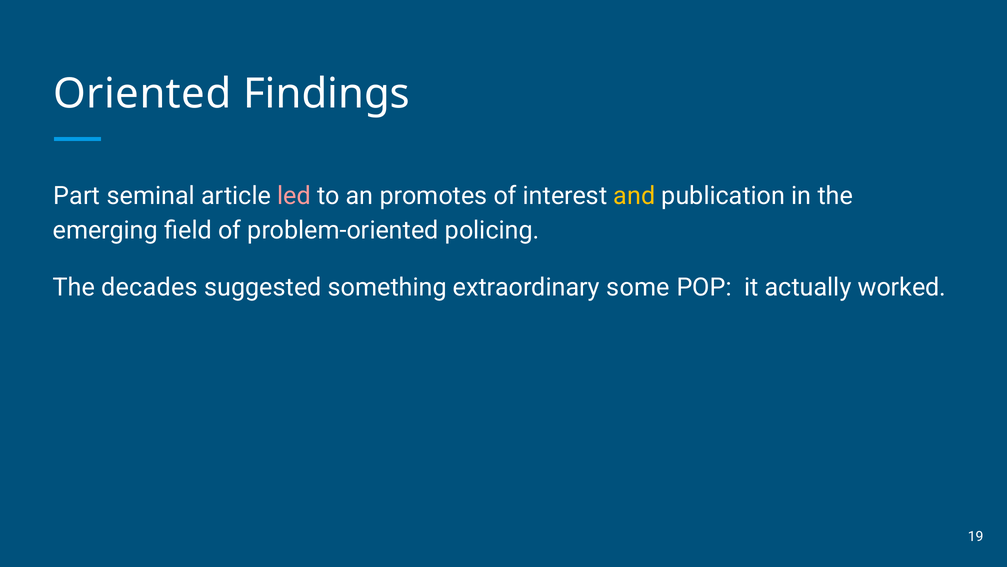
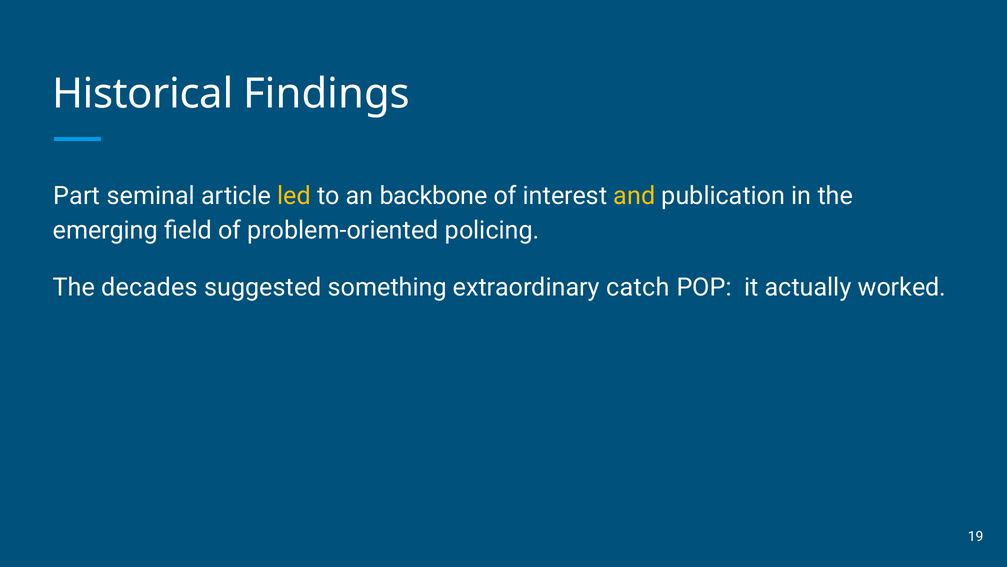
Oriented: Oriented -> Historical
led colour: pink -> yellow
promotes: promotes -> backbone
some: some -> catch
